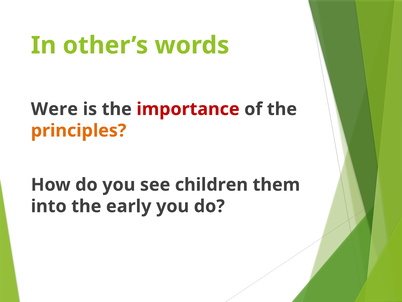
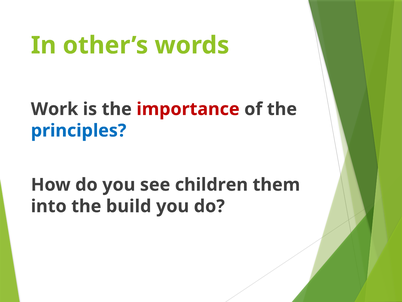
Were: Were -> Work
principles colour: orange -> blue
early: early -> build
